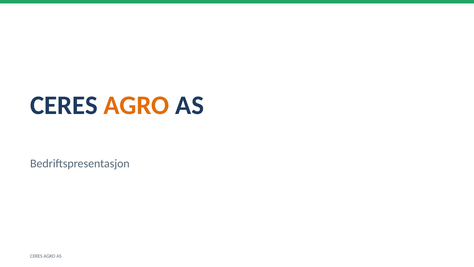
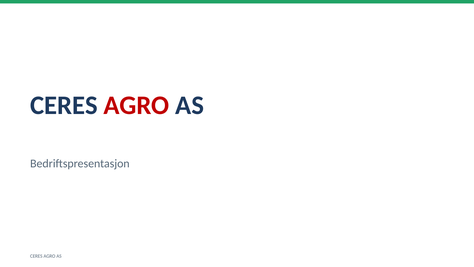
AGRO at (136, 105) colour: orange -> red
